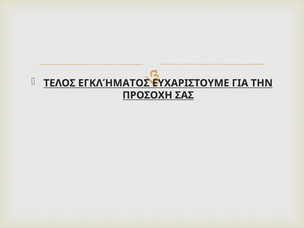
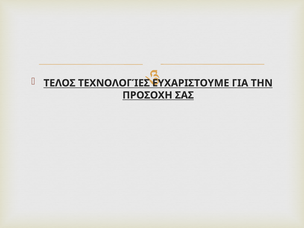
ΕΓΚΛΉΜΑΤΟΣ: ΕΓΚΛΉΜΑΤΟΣ -> ΤΕΧΝΟΛΟΓΊΕΣ
